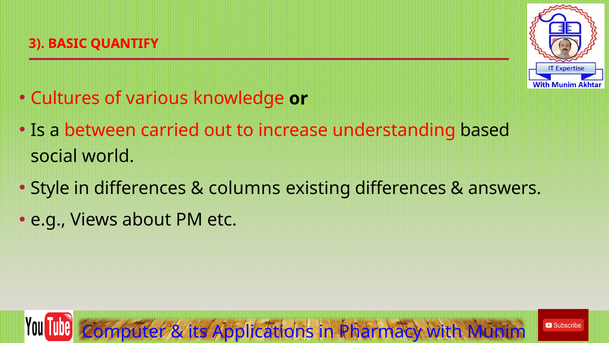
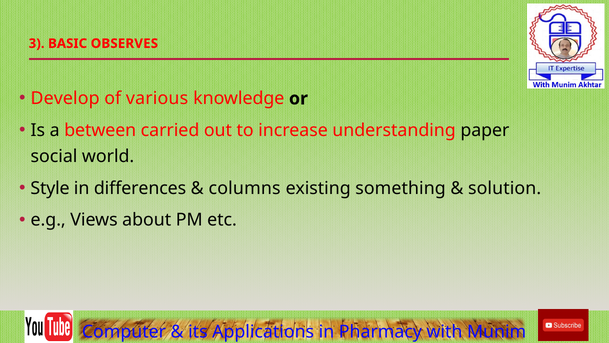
QUANTIFY: QUANTIFY -> OBSERVES
Cultures: Cultures -> Develop
based: based -> paper
existing differences: differences -> something
answers: answers -> solution
